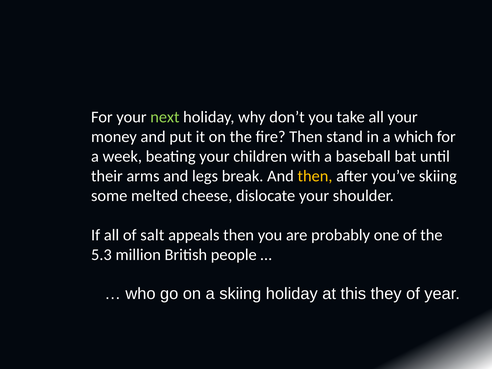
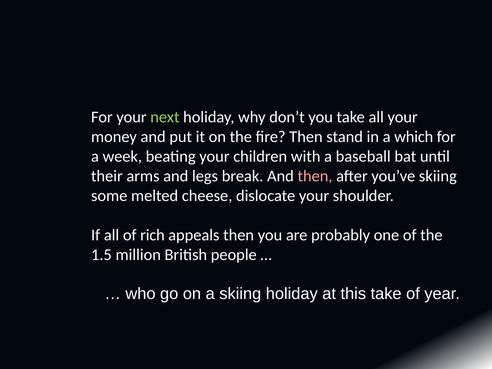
then at (315, 176) colour: yellow -> pink
salt: salt -> rich
5.3: 5.3 -> 1.5
this they: they -> take
